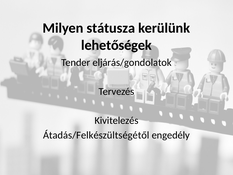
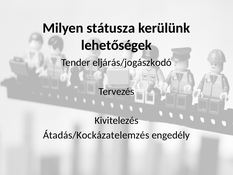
eljárás/gondolatok: eljárás/gondolatok -> eljárás/jogászkodó
Átadás/Felkészültségétől: Átadás/Felkészültségétől -> Átadás/Kockázatelemzés
